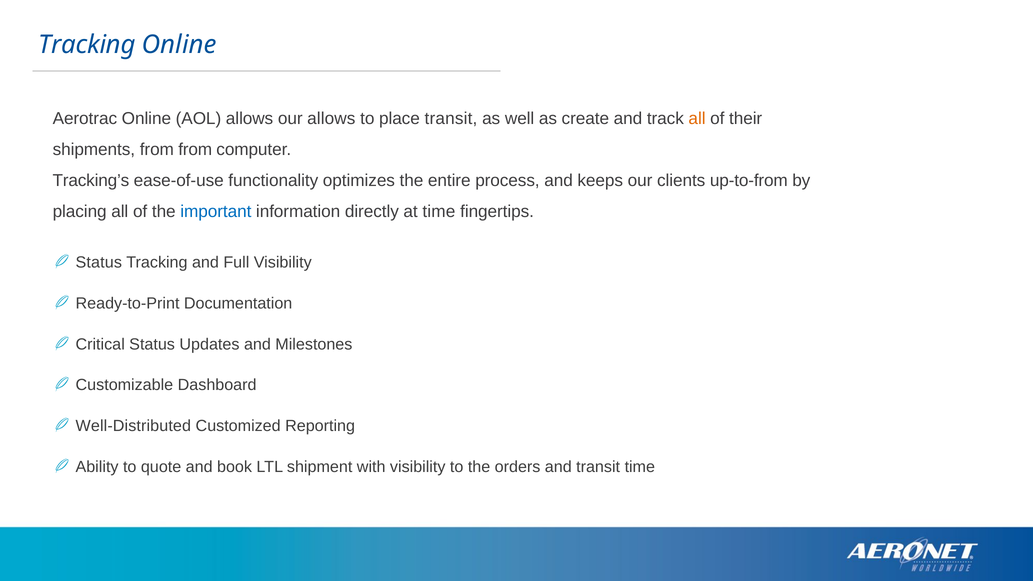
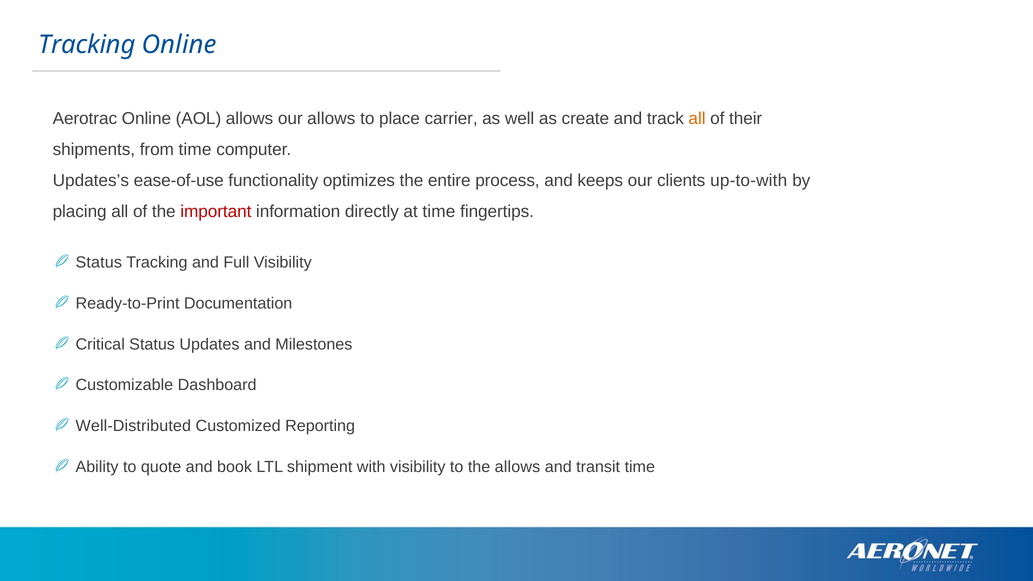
place transit: transit -> carrier
from from: from -> time
Tracking’s: Tracking’s -> Updates’s
up-to-from: up-to-from -> up-to-with
important colour: blue -> red
the orders: orders -> allows
